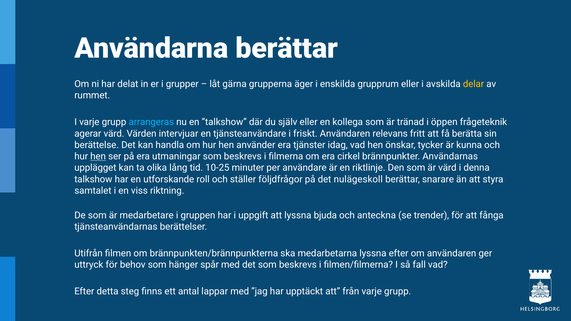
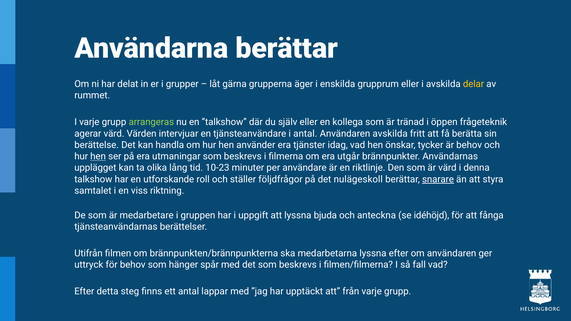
arrangeras colour: light blue -> light green
i friskt: friskt -> antal
Användaren relevans: relevans -> avskilda
är kunna: kunna -> behov
cirkel: cirkel -> utgår
10-25: 10-25 -> 10-23
snarare underline: none -> present
trender: trender -> idéhöjd
